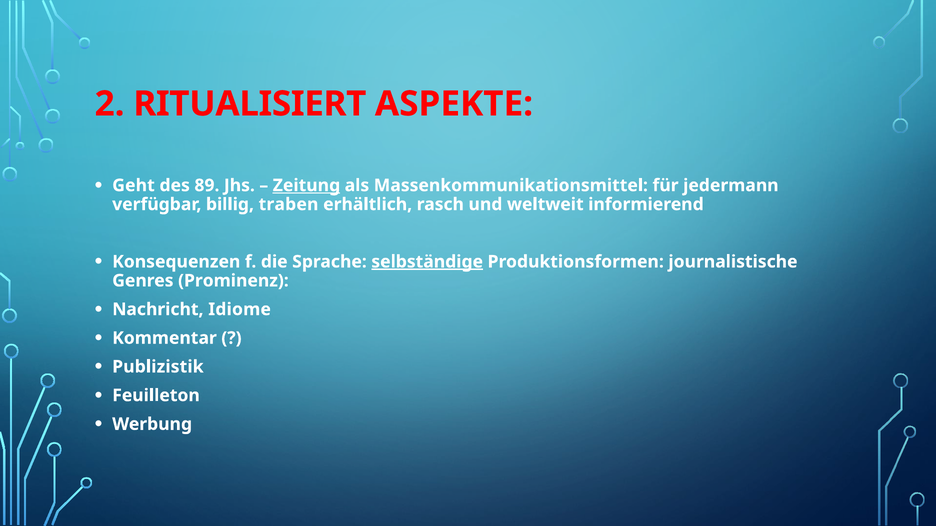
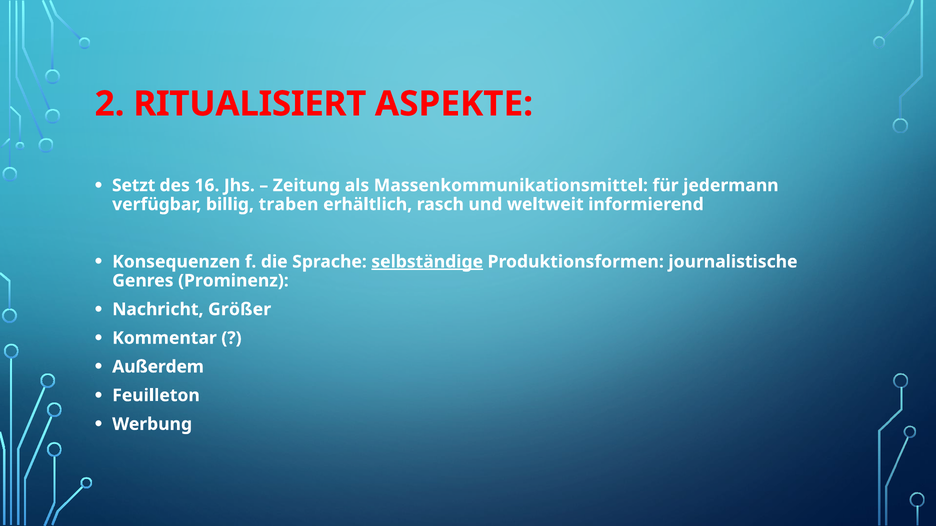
Geht: Geht -> Setzt
89: 89 -> 16
Zeitung underline: present -> none
Idiome: Idiome -> Größer
Publizistik: Publizistik -> Außerdem
